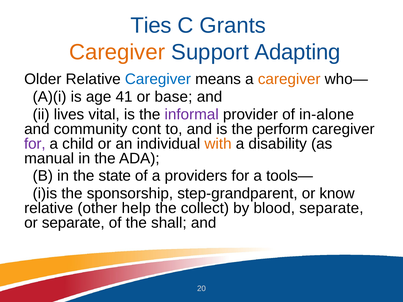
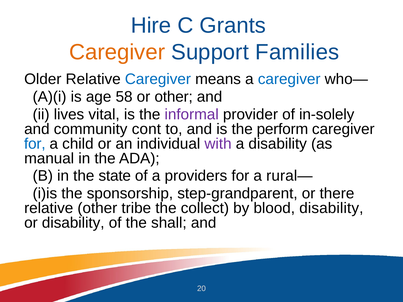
Ties: Ties -> Hire
Adapting: Adapting -> Families
caregiver at (289, 79) colour: orange -> blue
41: 41 -> 58
or base: base -> other
in-alone: in-alone -> in-solely
for at (35, 144) colour: purple -> blue
with colour: orange -> purple
tools—: tools— -> rural—
know: know -> there
help: help -> tribe
blood separate: separate -> disability
or separate: separate -> disability
